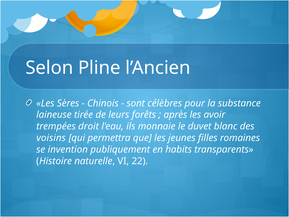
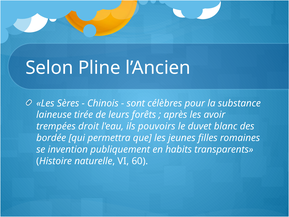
monnaie: monnaie -> pouvoirs
voisins: voisins -> bordée
22: 22 -> 60
